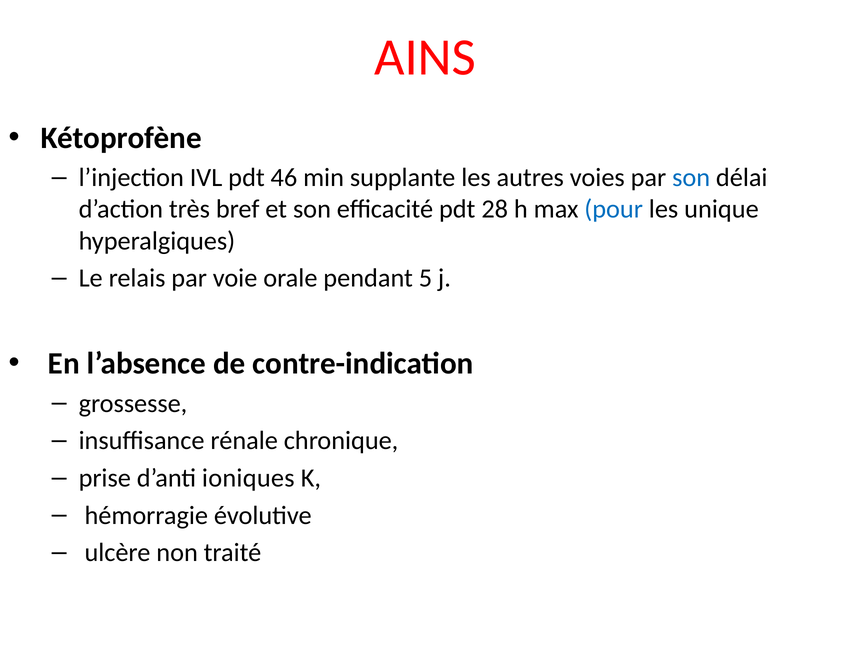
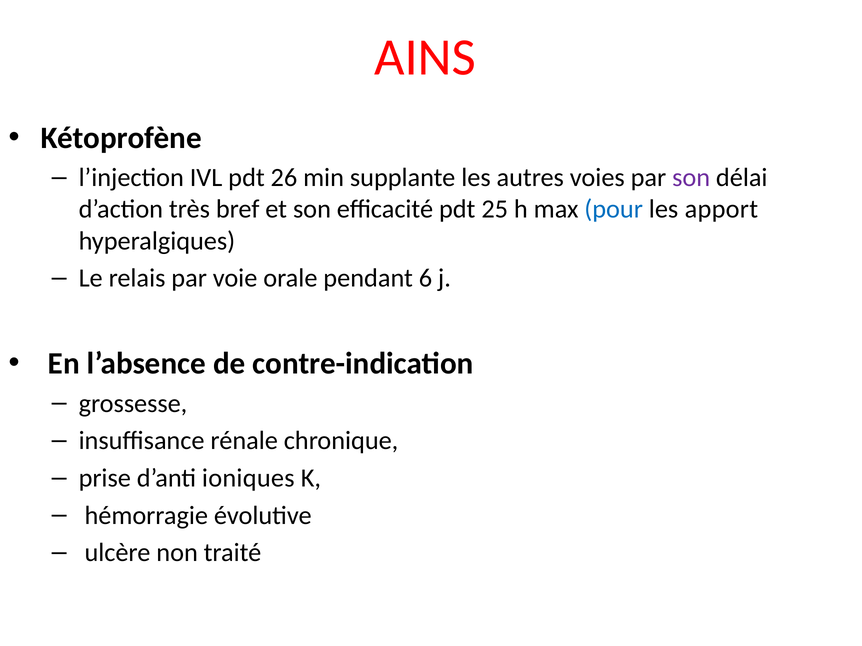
46: 46 -> 26
son at (691, 178) colour: blue -> purple
28: 28 -> 25
unique: unique -> apport
5: 5 -> 6
